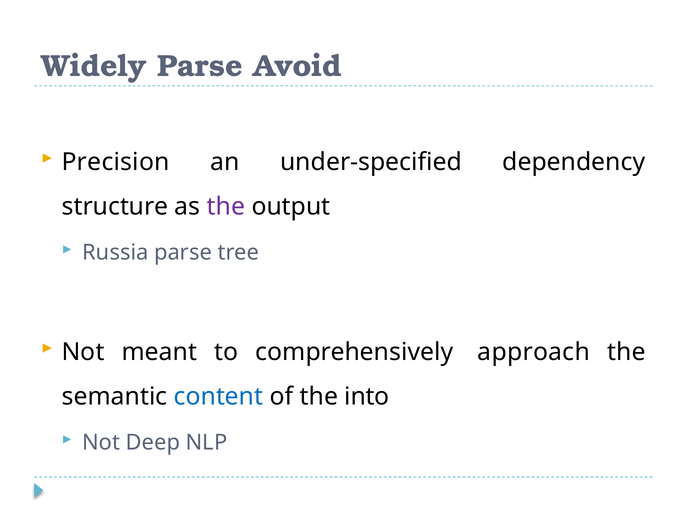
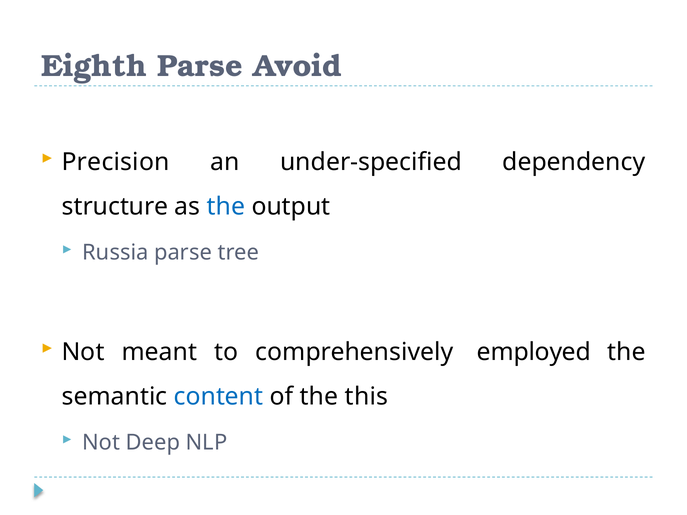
Widely: Widely -> Eighth
the at (226, 207) colour: purple -> blue
approach: approach -> employed
into: into -> this
